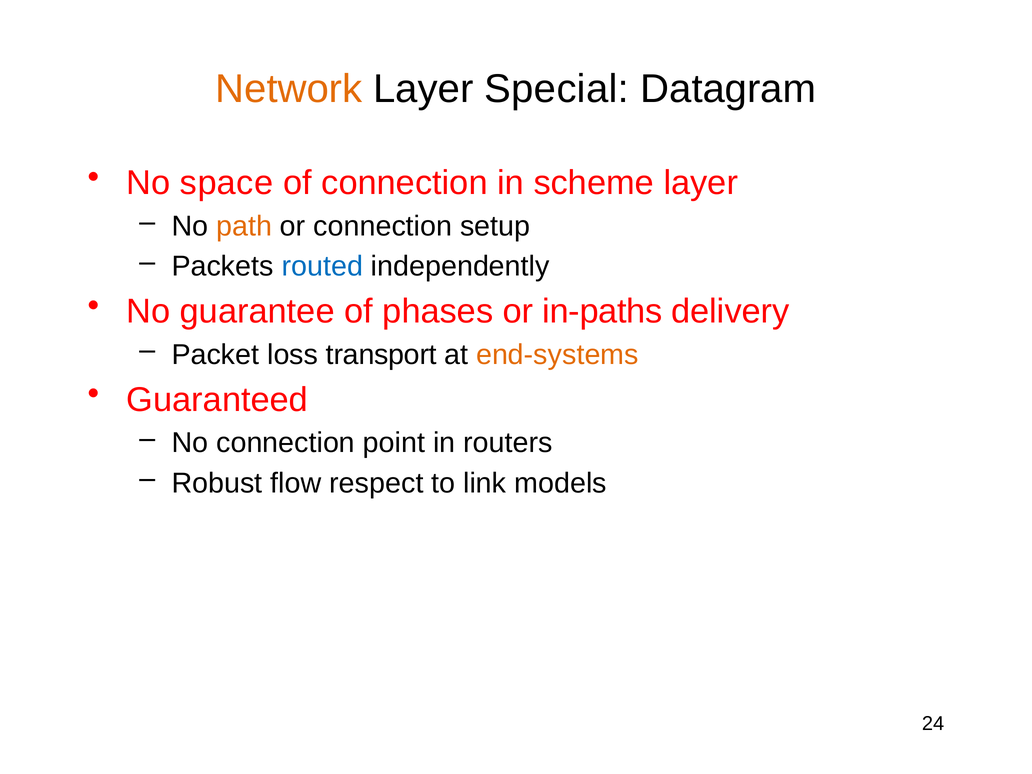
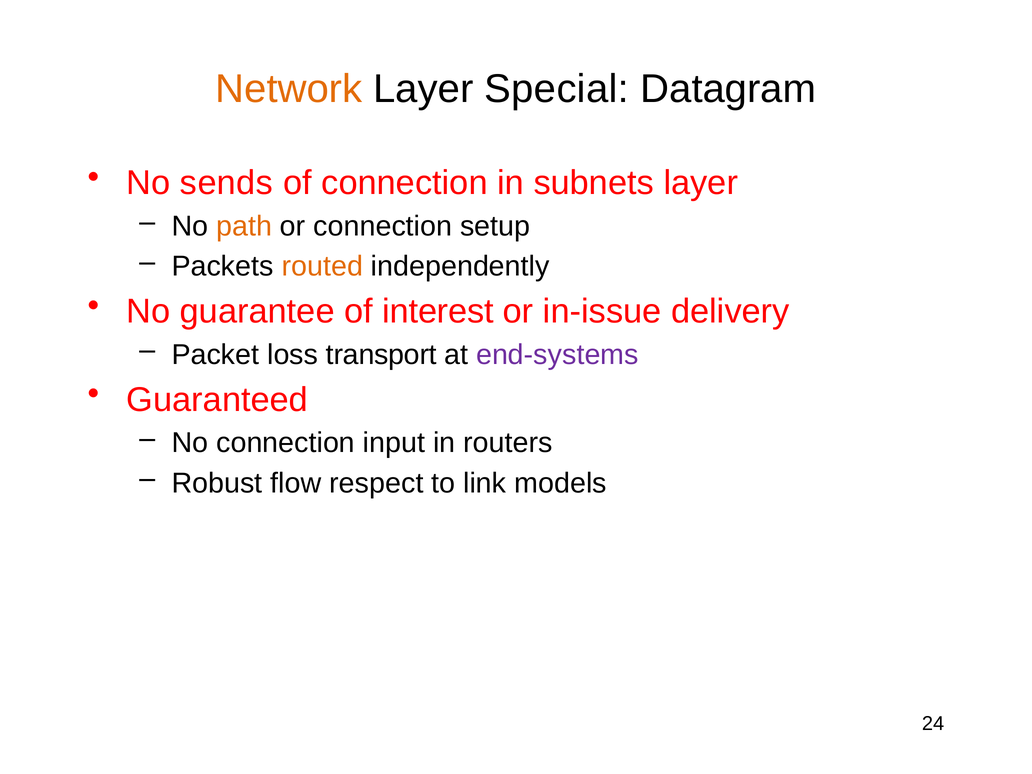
space: space -> sends
scheme: scheme -> subnets
routed colour: blue -> orange
phases: phases -> interest
in-paths: in-paths -> in-issue
end-systems colour: orange -> purple
point: point -> input
